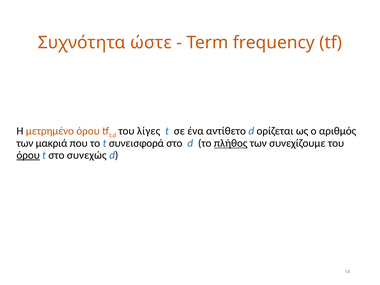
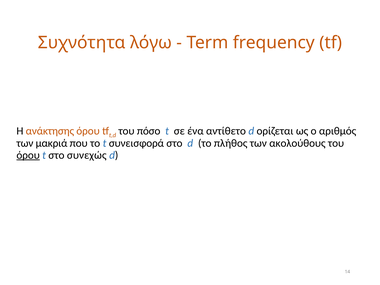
ώστε: ώστε -> λόγω
μετρημένο: μετρημένο -> ανάκτησης
λίγες: λίγες -> πόσο
πλήθος underline: present -> none
συνεχίζουμε: συνεχίζουμε -> ακολούθους
